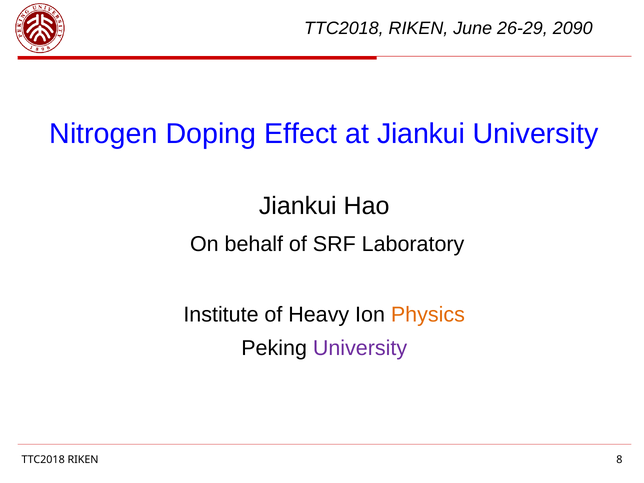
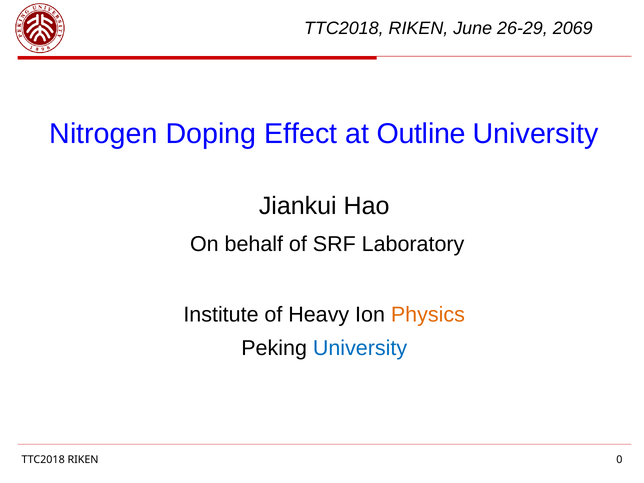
2090: 2090 -> 2069
at Jiankui: Jiankui -> Outline
University at (360, 348) colour: purple -> blue
8: 8 -> 0
